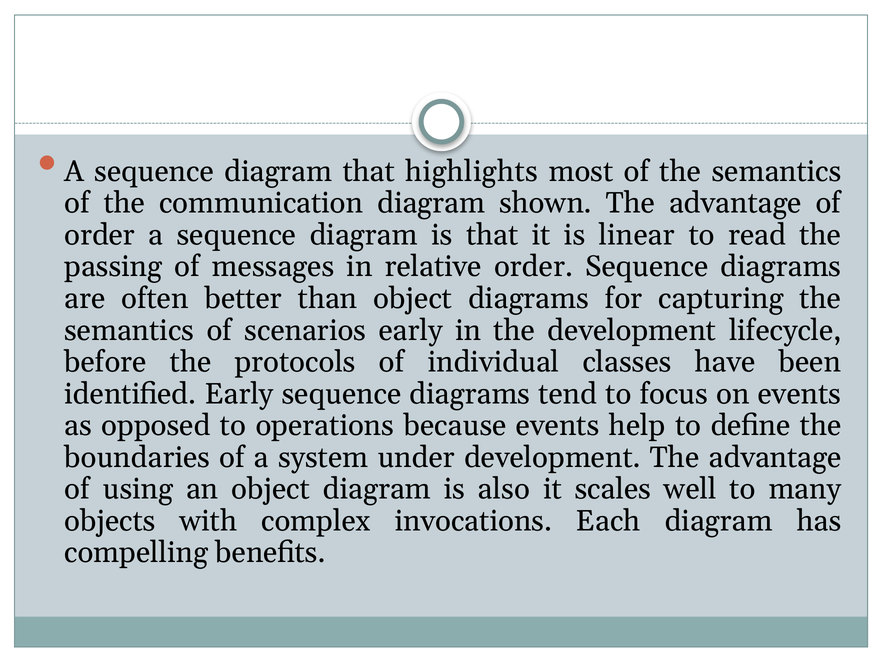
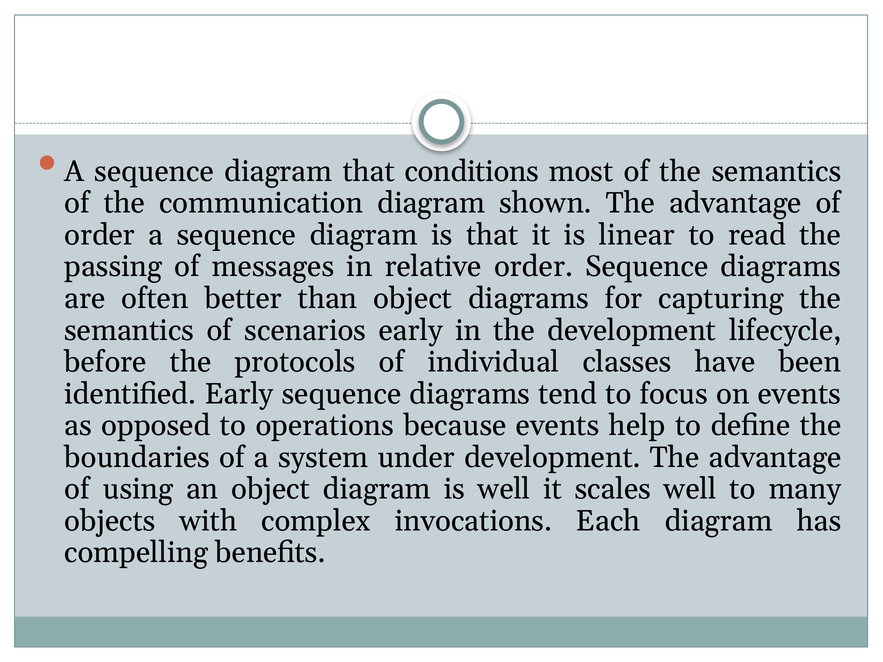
highlights: highlights -> conditions
is also: also -> well
